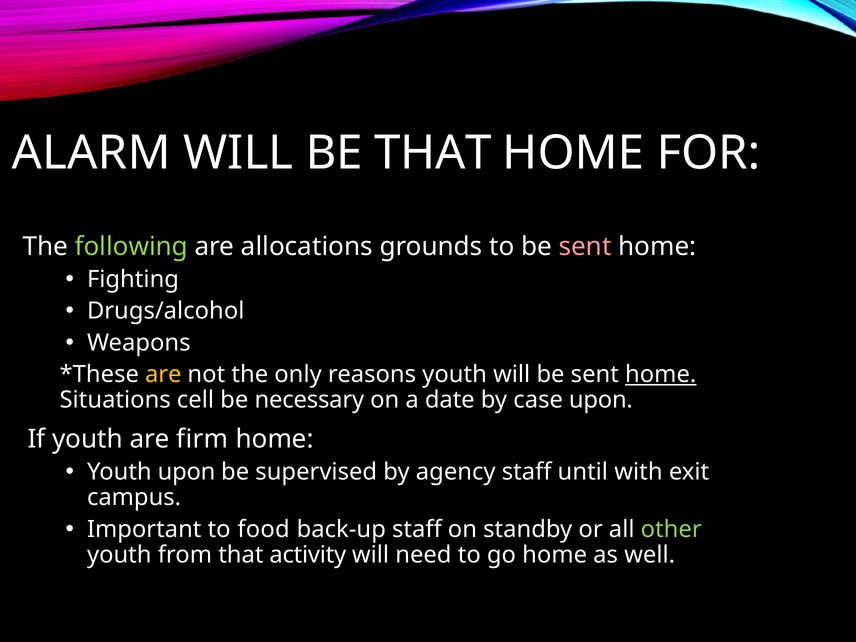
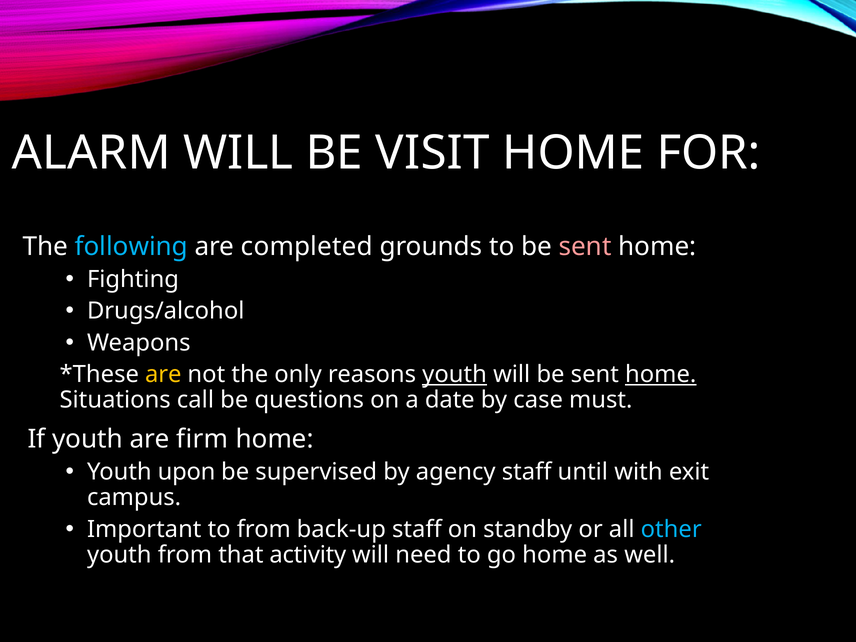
BE THAT: THAT -> VISIT
following colour: light green -> light blue
allocations: allocations -> completed
youth at (455, 374) underline: none -> present
cell: cell -> call
necessary: necessary -> questions
case upon: upon -> must
to food: food -> from
other colour: light green -> light blue
